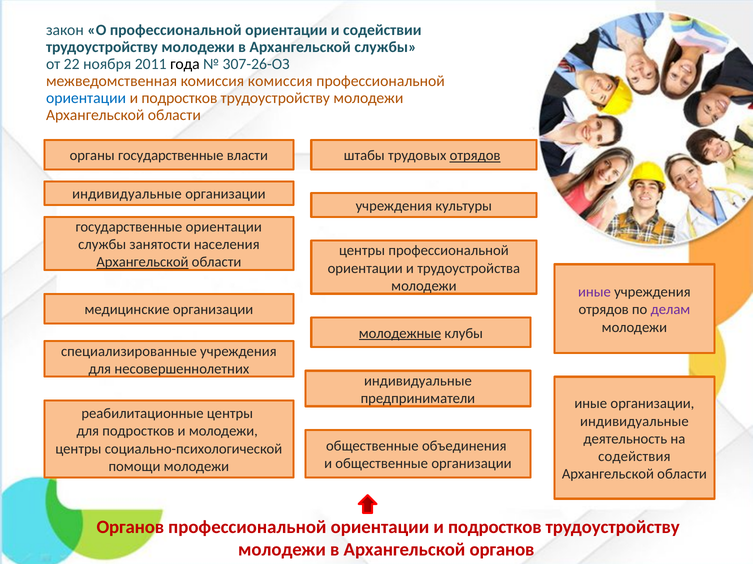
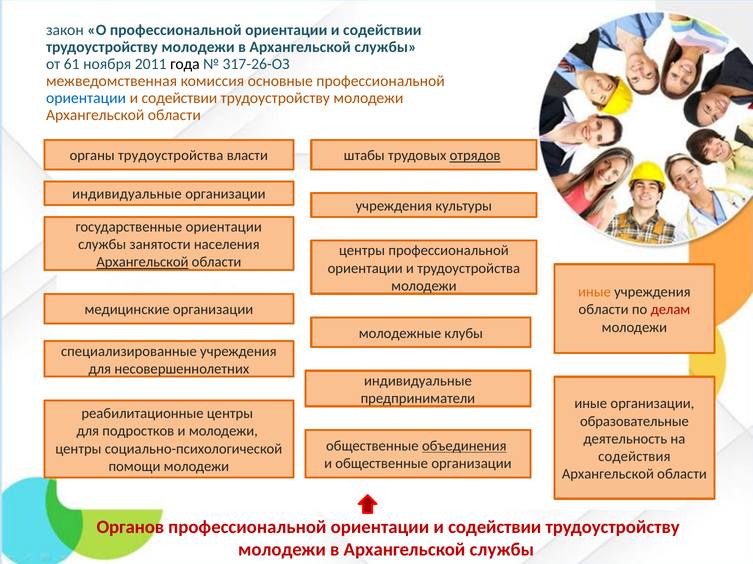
22: 22 -> 61
307-26-ОЗ: 307-26-ОЗ -> 317-26-ОЗ
комиссия комиссия: комиссия -> основные
подростков at (179, 98): подростков -> содействии
органы государственные: государственные -> трудоустройства
иные at (594, 292) colour: purple -> orange
отрядов at (604, 310): отрядов -> области
делам colour: purple -> red
молодежные underline: present -> none
индивидуальные at (634, 422): индивидуальные -> образовательные
объединения underline: none -> present
подростков at (495, 528): подростков -> содействии
органов at (502, 550): органов -> службы
